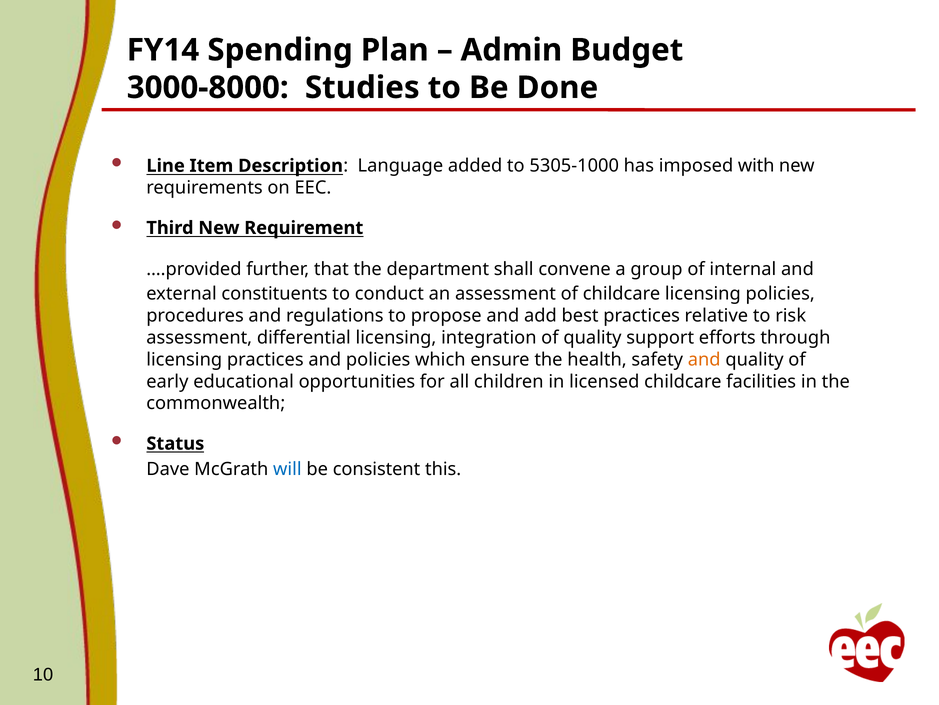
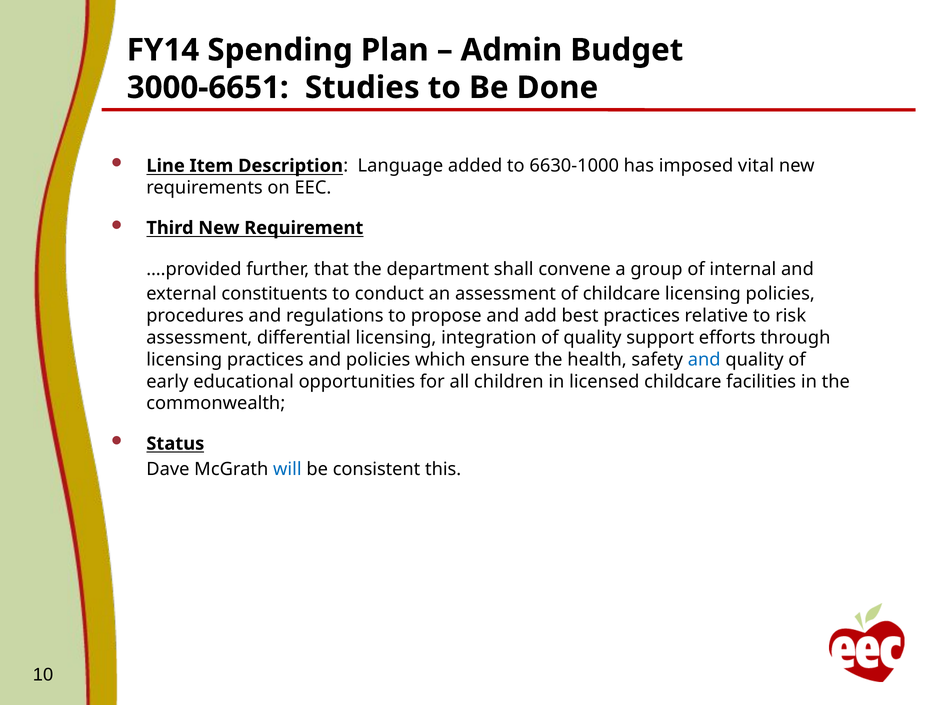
3000-8000: 3000-8000 -> 3000-6651
5305-1000: 5305-1000 -> 6630-1000
with: with -> vital
and at (704, 359) colour: orange -> blue
